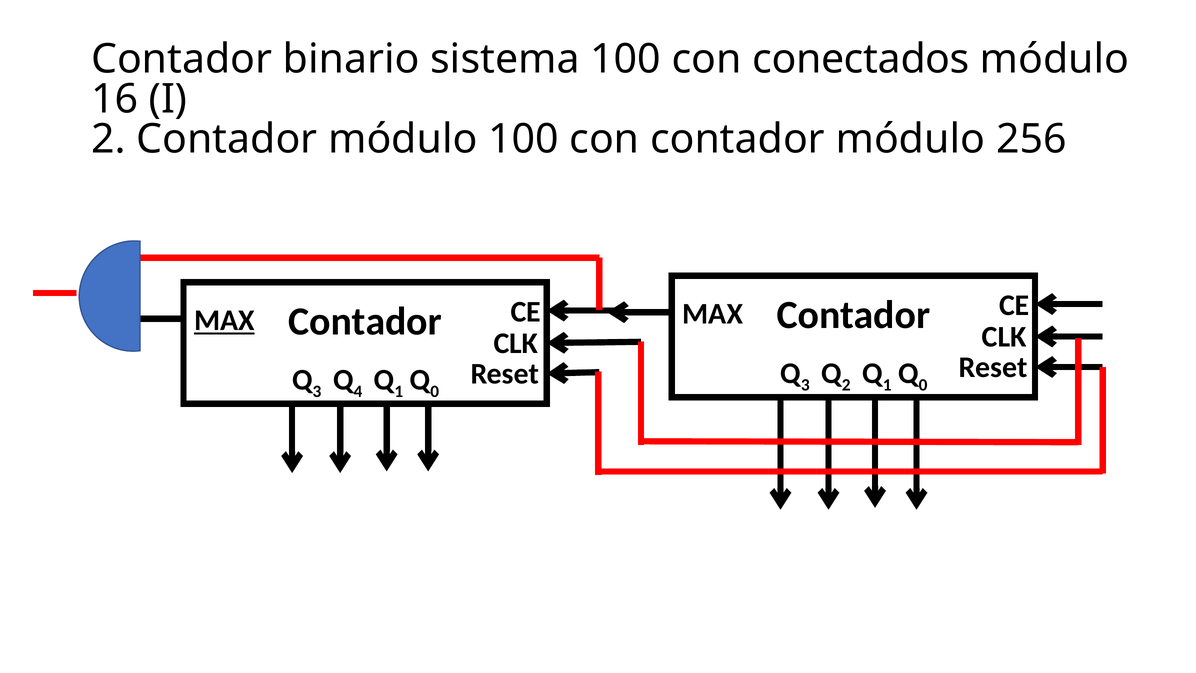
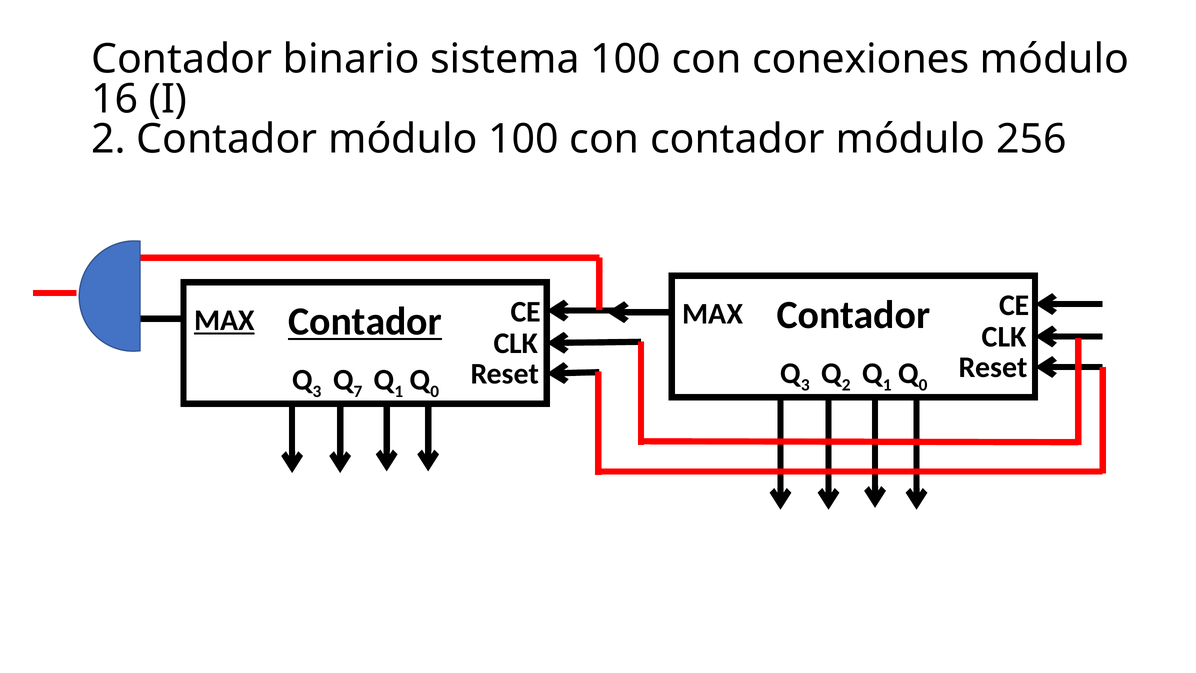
conectados: conectados -> conexiones
Contador at (365, 322) underline: none -> present
4: 4 -> 7
